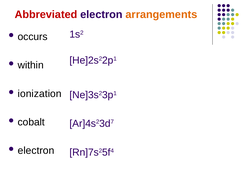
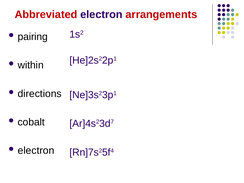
arrangements colour: orange -> red
occurs: occurs -> pairing
ionization: ionization -> directions
